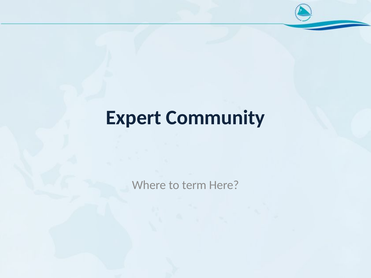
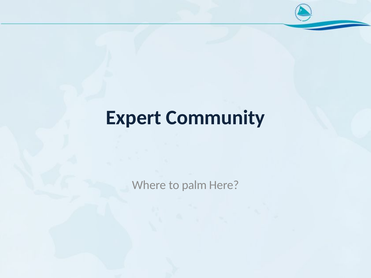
term: term -> palm
